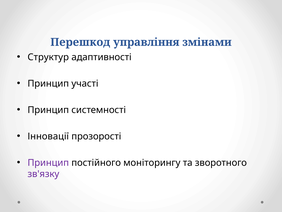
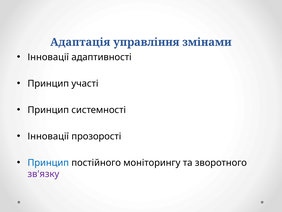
Перешкод: Перешкод -> Адаптація
Структур at (48, 57): Структур -> Інновації
Принцип at (48, 162) colour: purple -> blue
